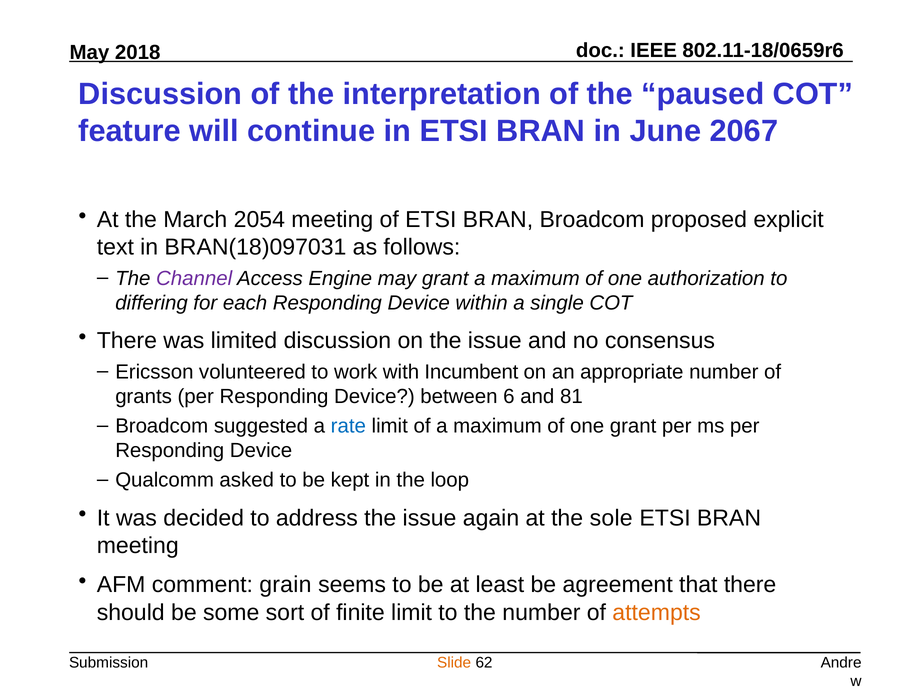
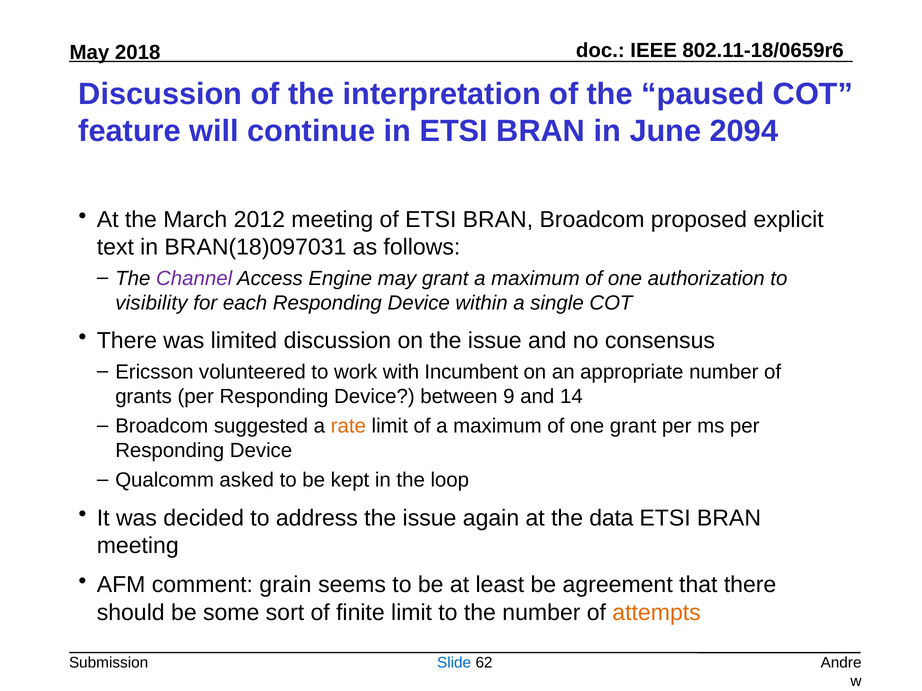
2067: 2067 -> 2094
2054: 2054 -> 2012
differing: differing -> visibility
6: 6 -> 9
81: 81 -> 14
rate colour: blue -> orange
sole: sole -> data
Slide colour: orange -> blue
